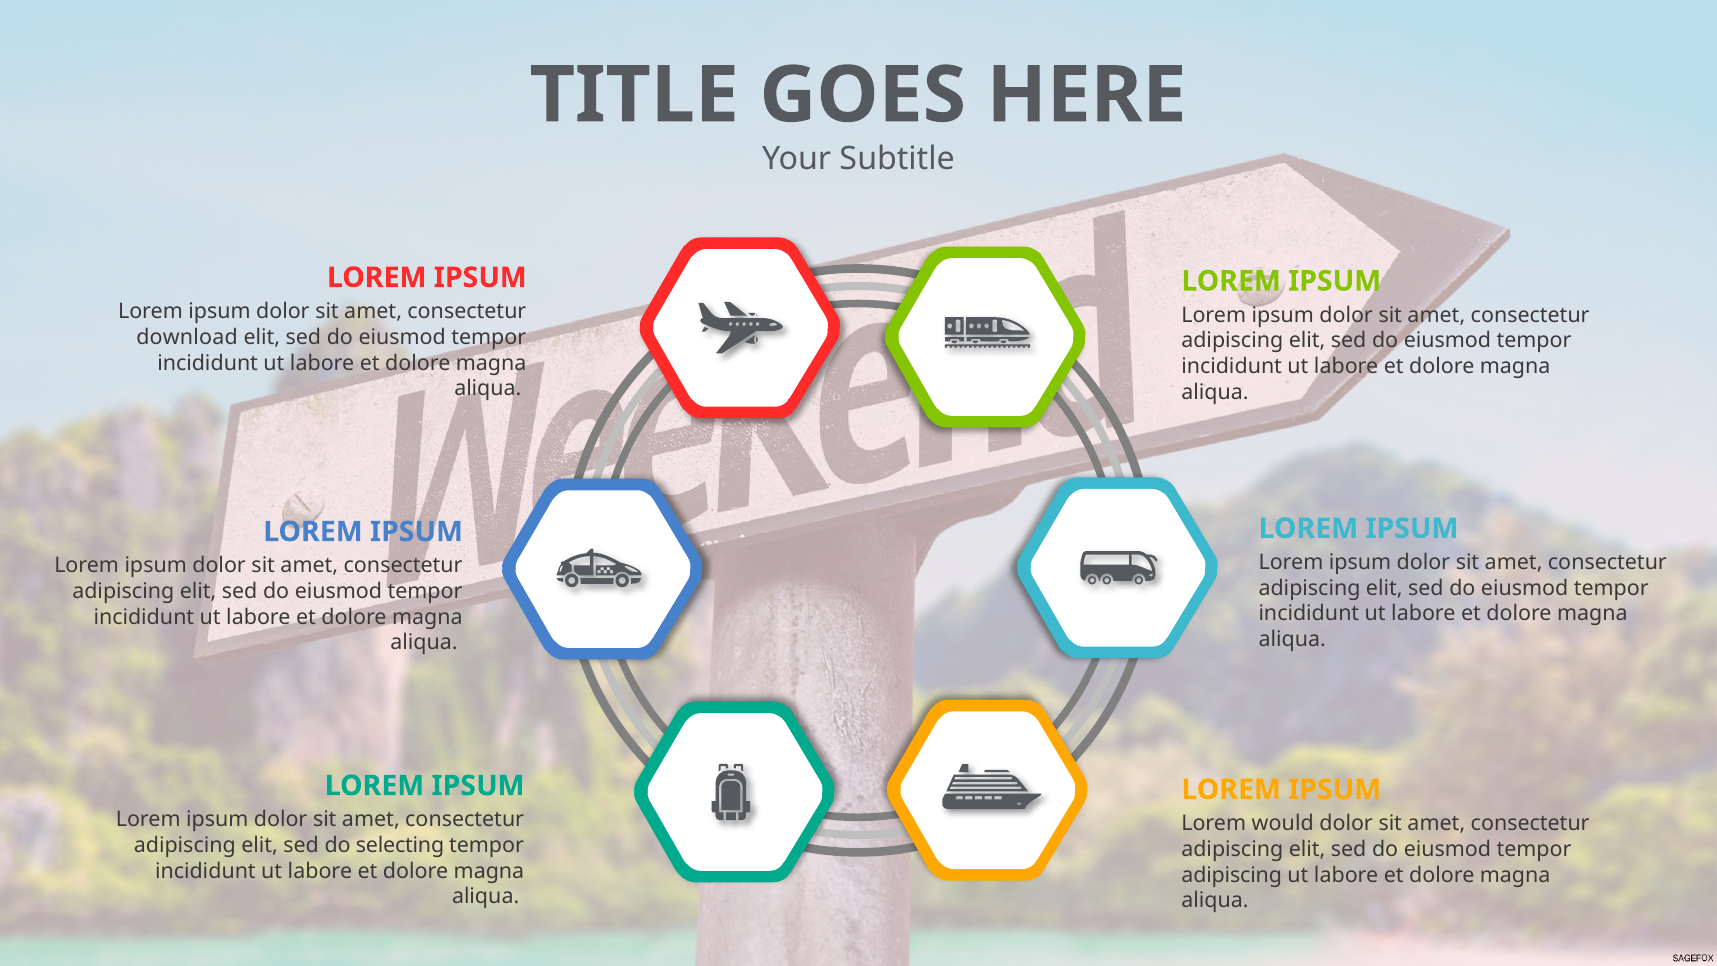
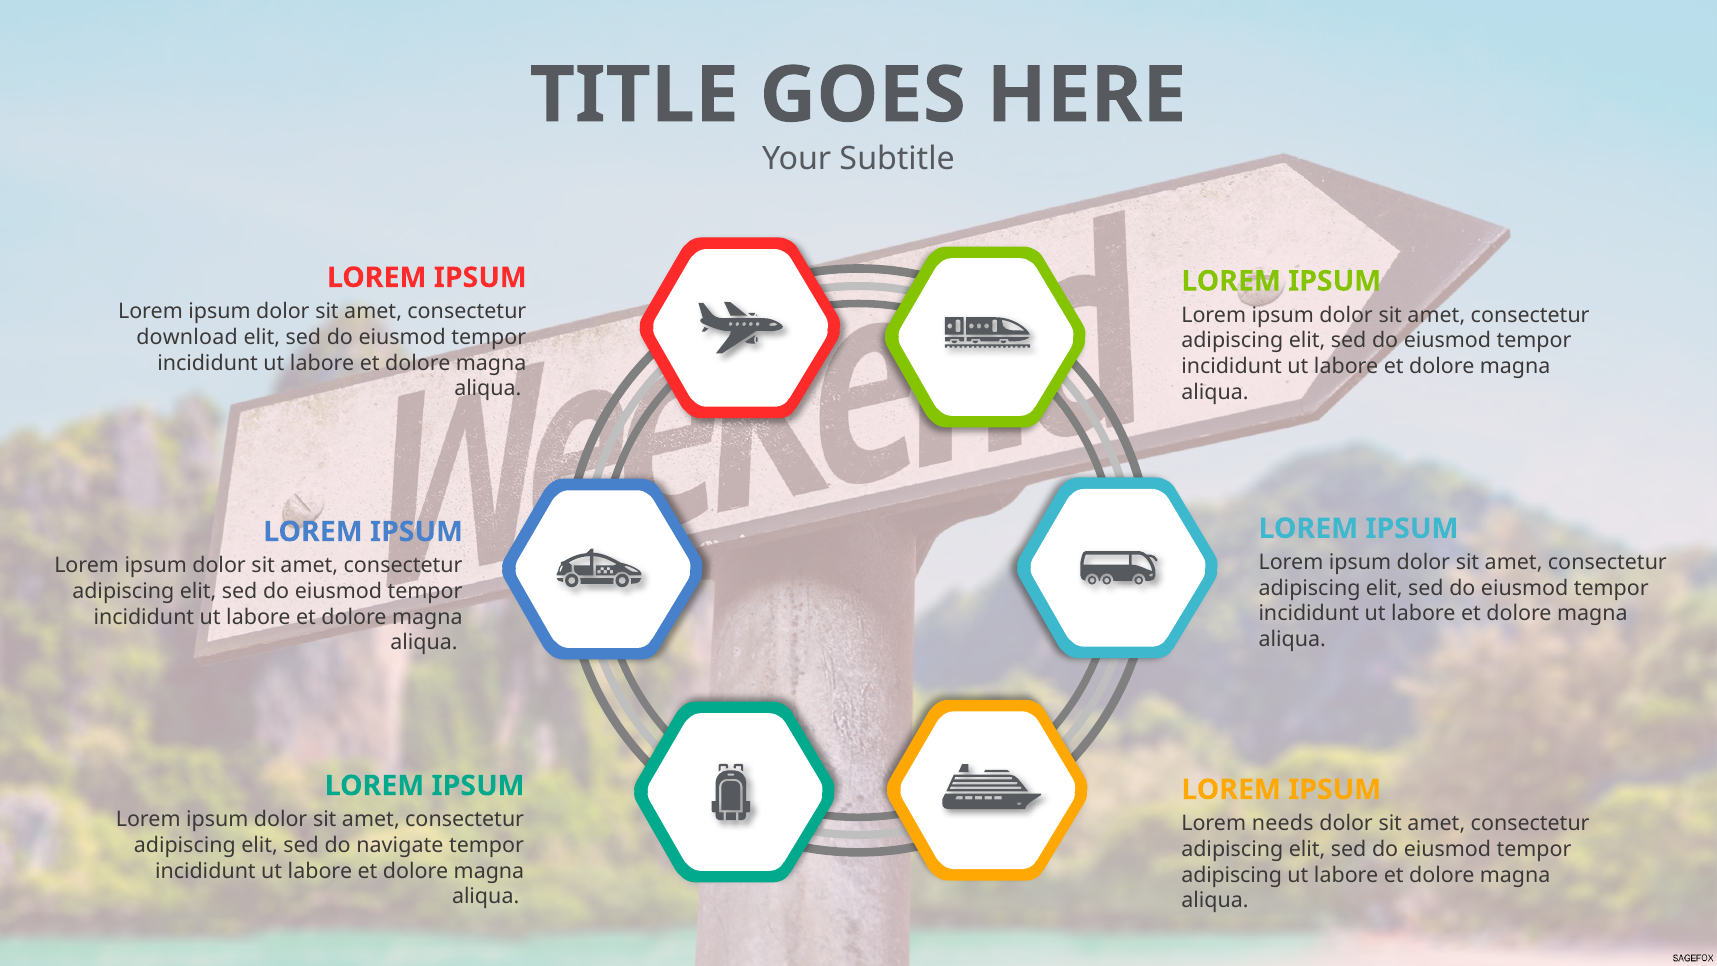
would: would -> needs
selecting: selecting -> navigate
